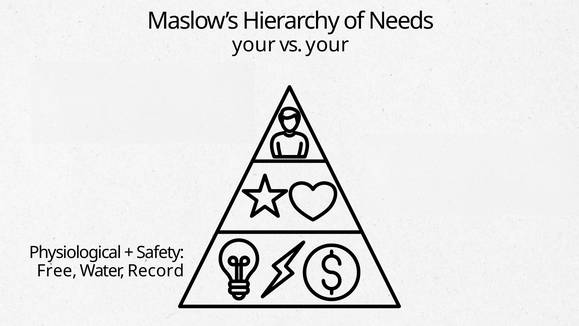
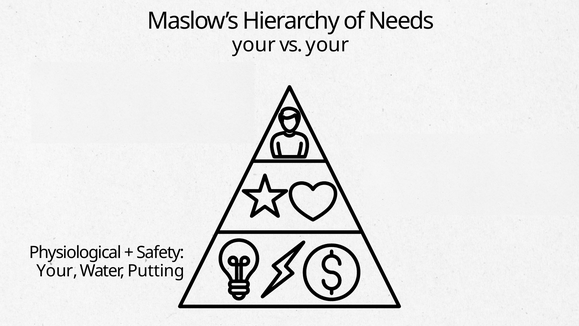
Free at (57, 271): Free -> Your
Record: Record -> Putting
